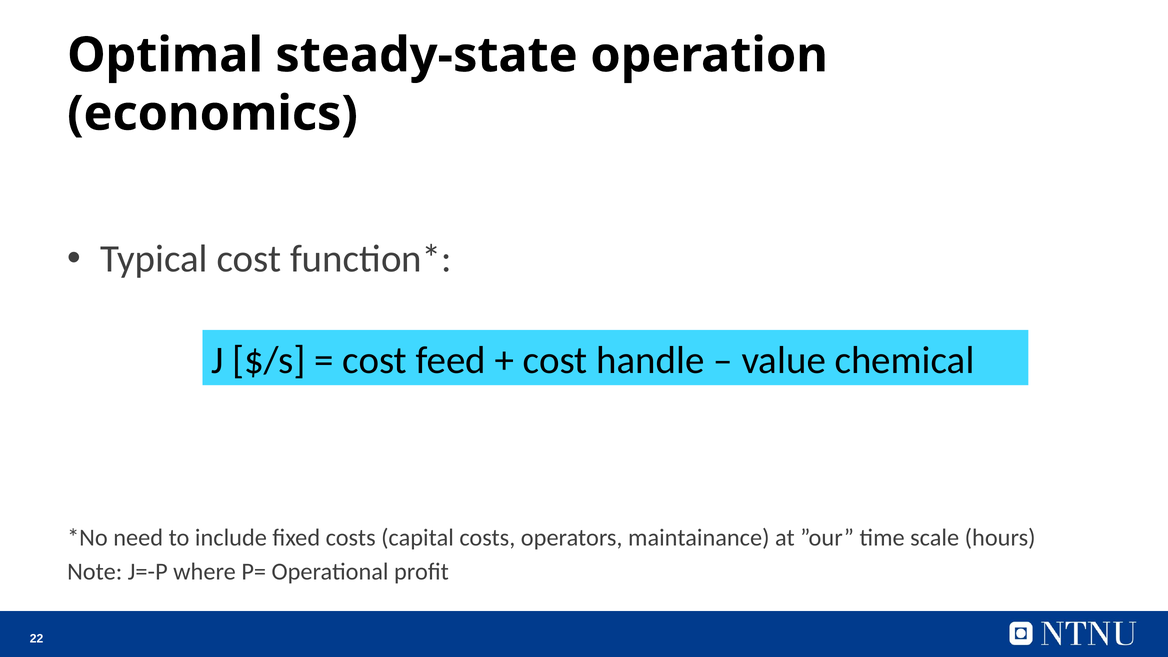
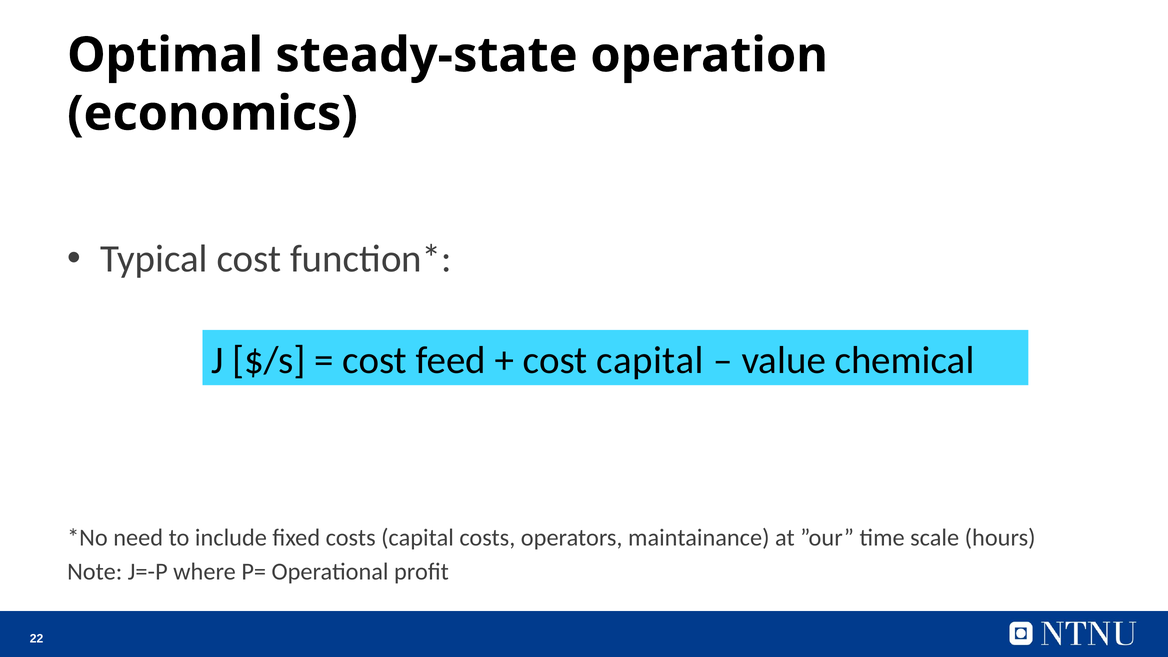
cost handle: handle -> capital
